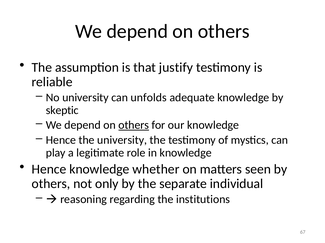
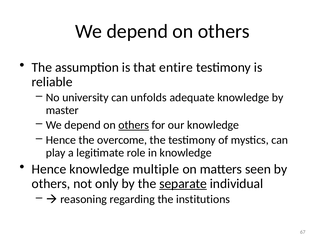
justify: justify -> entire
skeptic: skeptic -> master
the university: university -> overcome
whether: whether -> multiple
separate underline: none -> present
